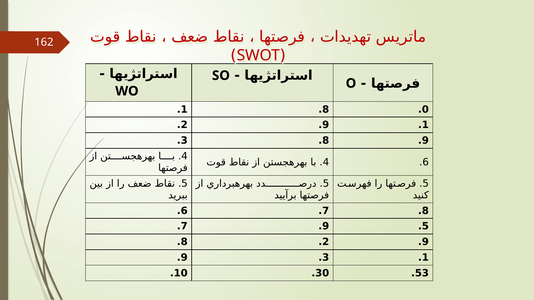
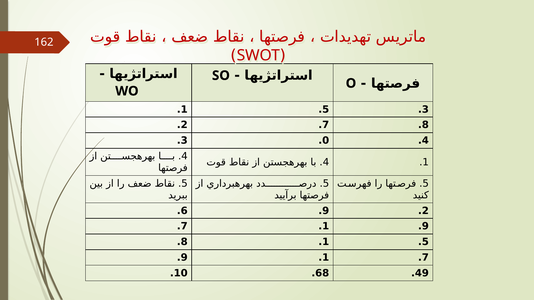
8 at (326, 110): 8 -> 5
0 at (425, 110): 0 -> 3
9 at (326, 125): 9 -> 7
1 at (425, 125): 1 -> 8
8 at (326, 141): 8 -> 0
9 at (425, 141): 9 -> 4
6 at (426, 162): 6 -> 1
7 at (326, 211): 7 -> 9
8 at (425, 211): 8 -> 2
9 at (326, 227): 9 -> 1
5 at (425, 227): 5 -> 9
2 at (326, 242): 2 -> 1
9 at (425, 242): 9 -> 5
3 at (326, 258): 3 -> 1
1 at (425, 258): 1 -> 7
30: 30 -> 68
53: 53 -> 49
